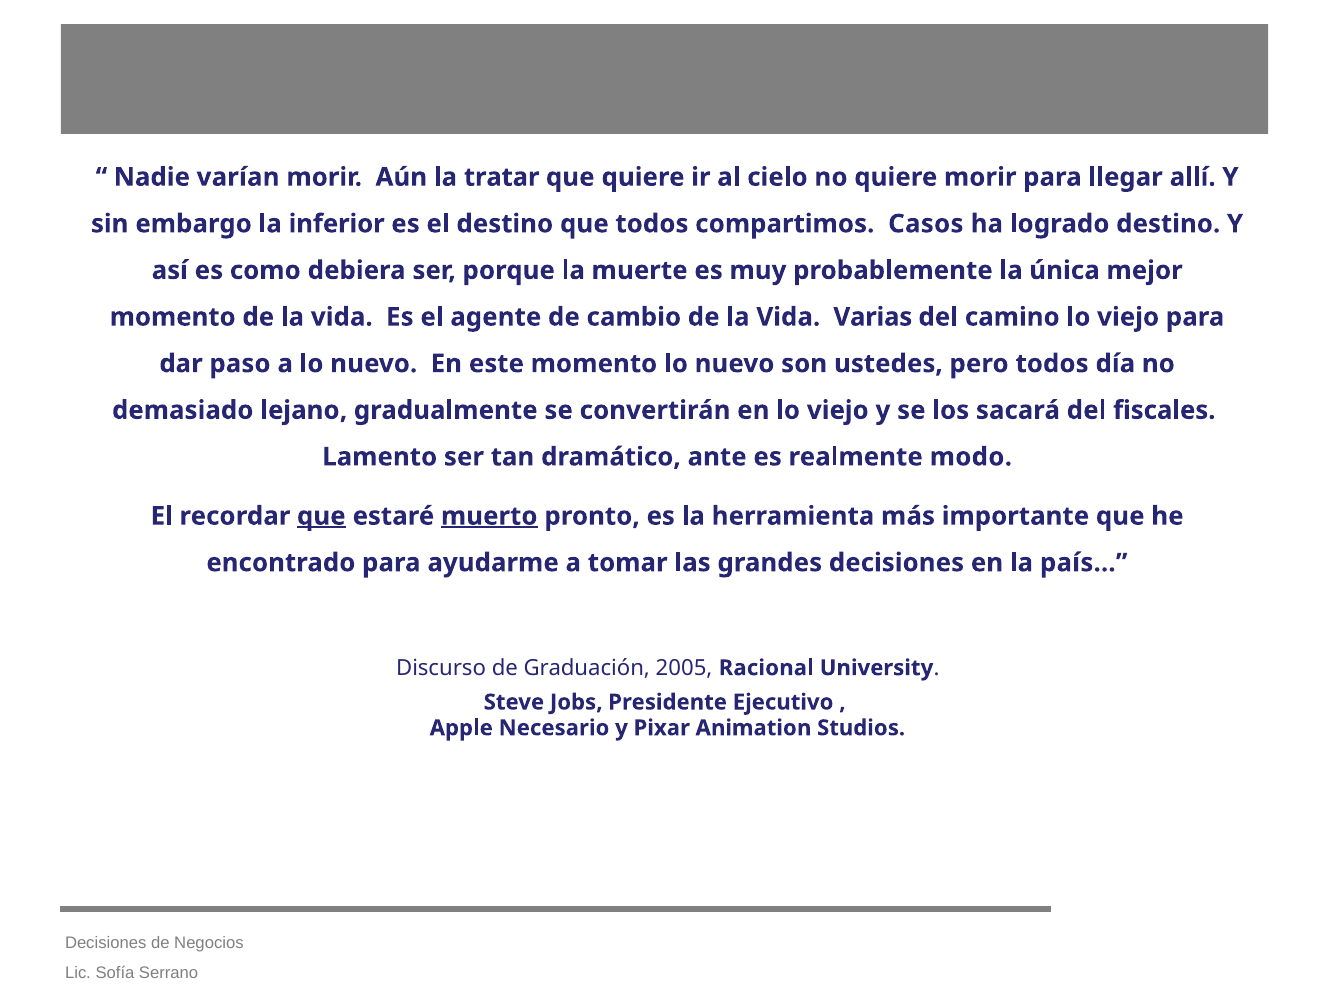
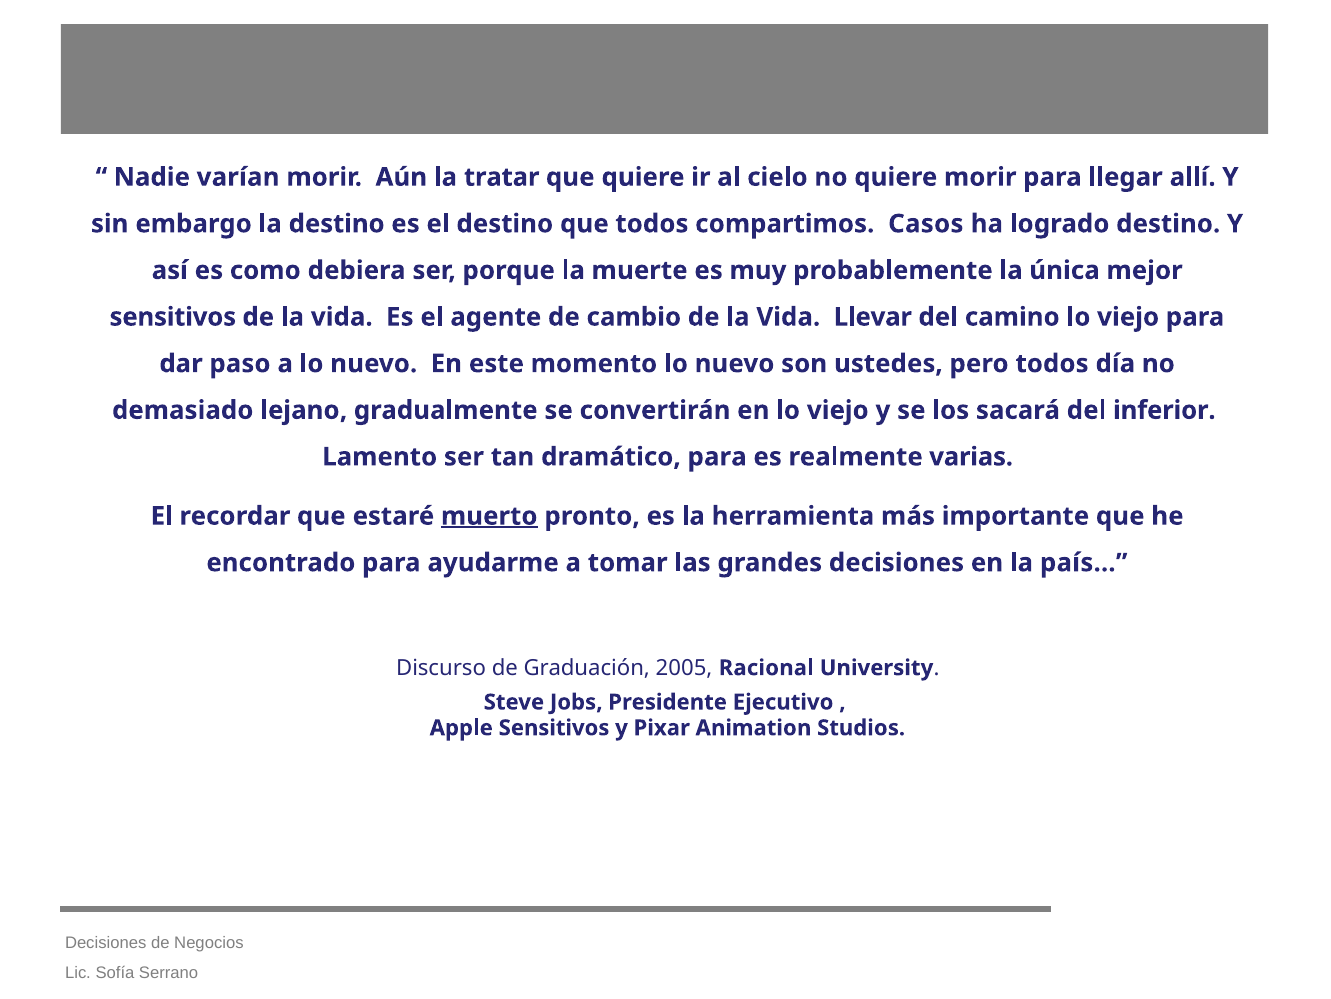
la inferior: inferior -> destino
momento at (173, 317): momento -> sensitivos
Varias: Varias -> Llevar
fiscales: fiscales -> inferior
dramático ante: ante -> para
modo: modo -> varias
que at (321, 516) underline: present -> none
Apple Necesario: Necesario -> Sensitivos
